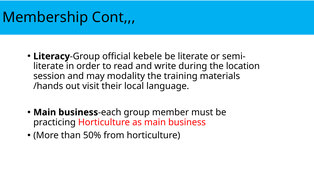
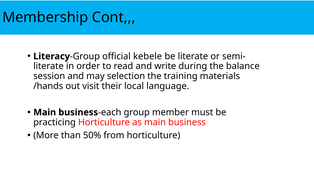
location: location -> balance
modality: modality -> selection
